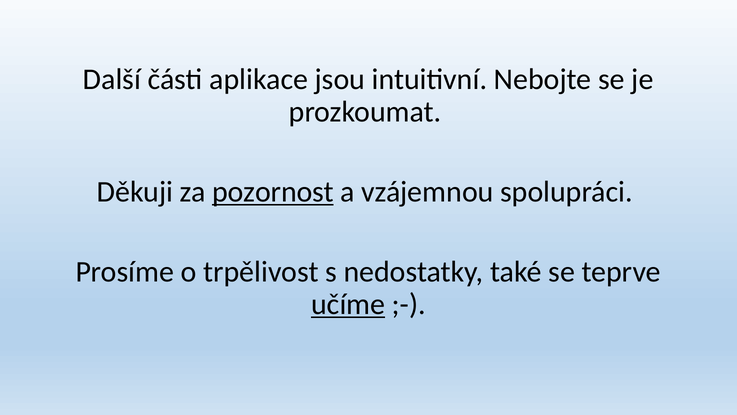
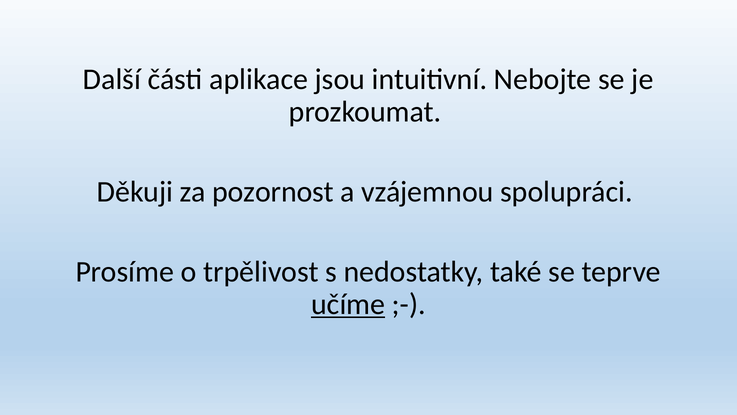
pozornost underline: present -> none
